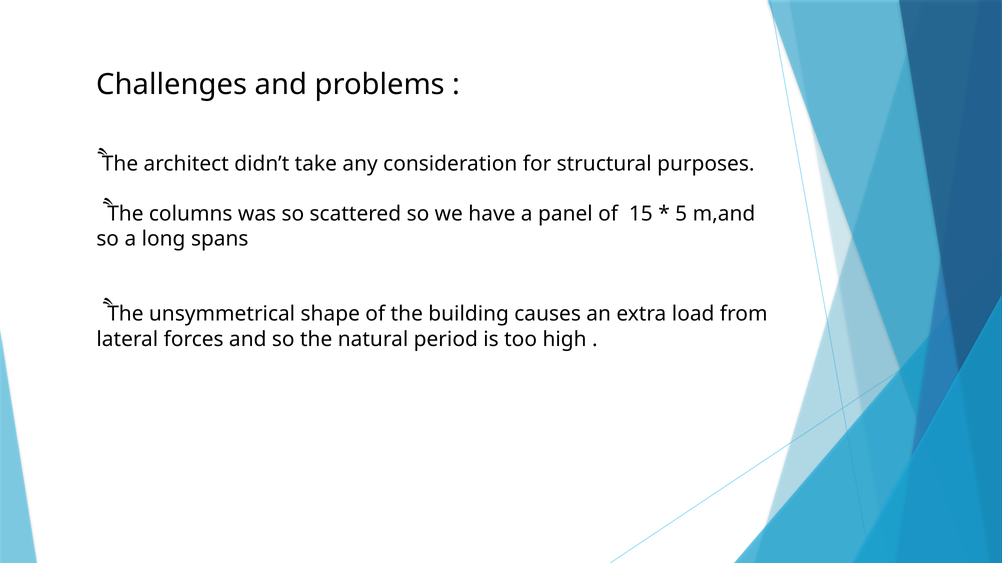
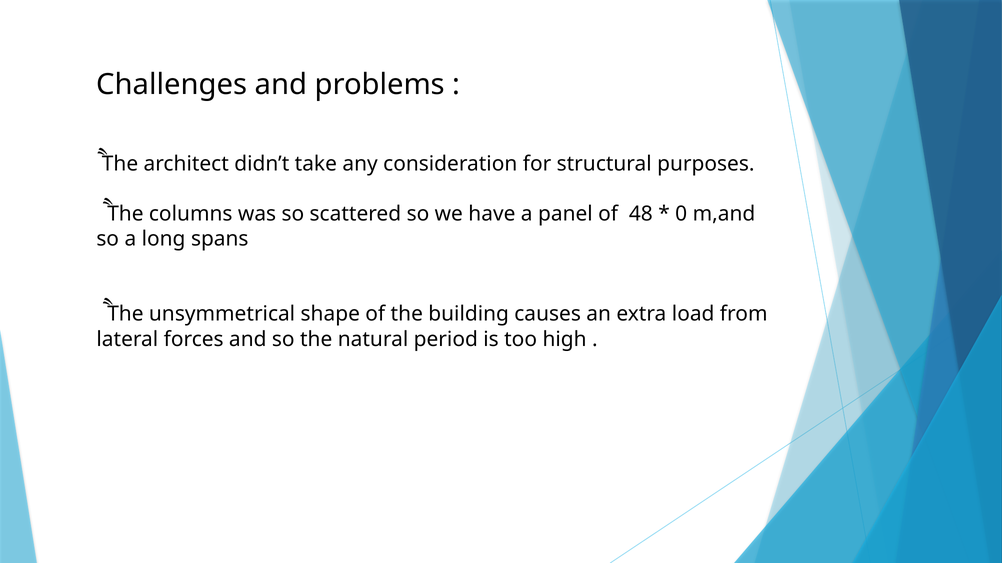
15: 15 -> 48
5: 5 -> 0
